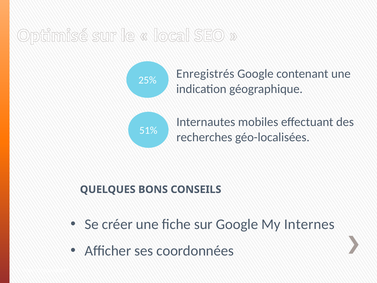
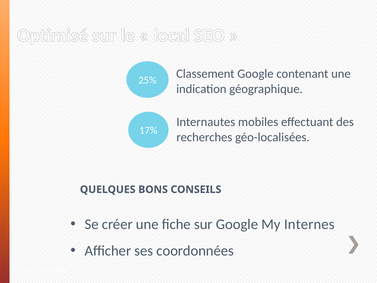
Enregistrés: Enregistrés -> Classement
51%: 51% -> 17%
